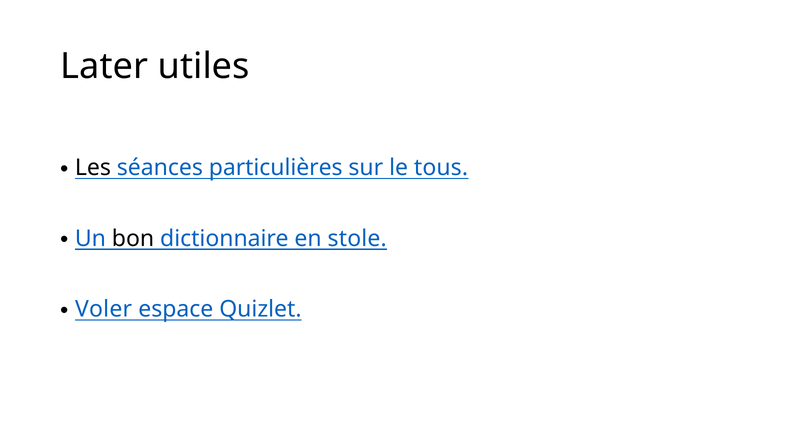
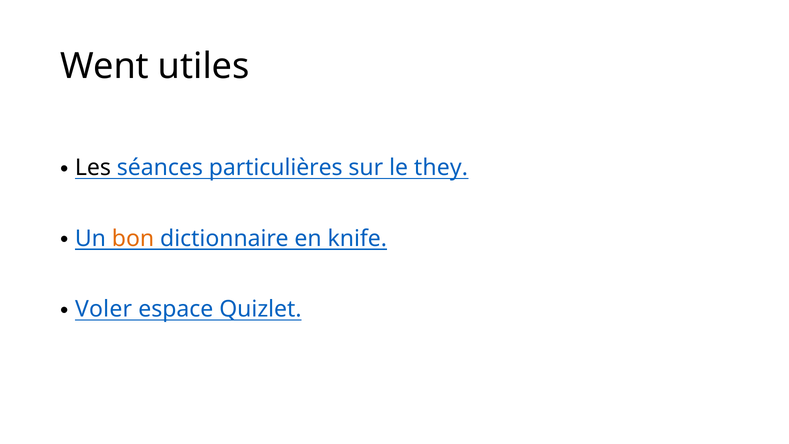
Later: Later -> Went
tous: tous -> they
bon colour: black -> orange
stole: stole -> knife
